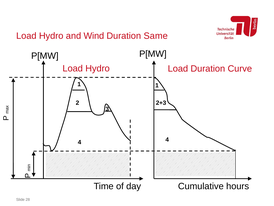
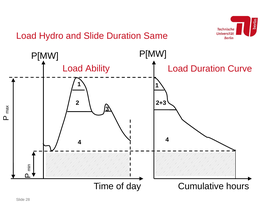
and Wind: Wind -> Slide
Hydro at (98, 68): Hydro -> Ability
